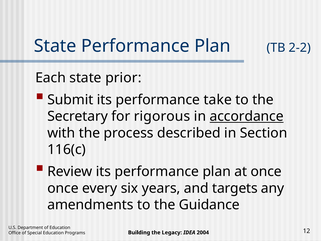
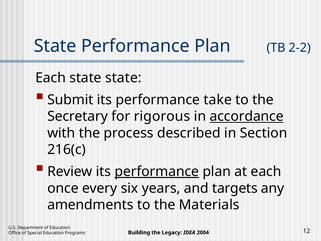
state prior: prior -> state
116(c: 116(c -> 216(c
performance at (157, 171) underline: none -> present
at once: once -> each
Guidance: Guidance -> Materials
